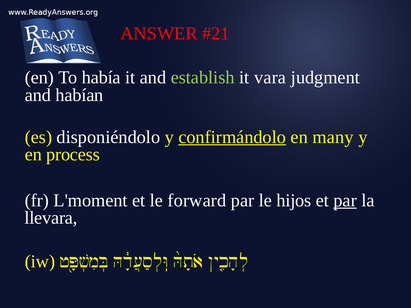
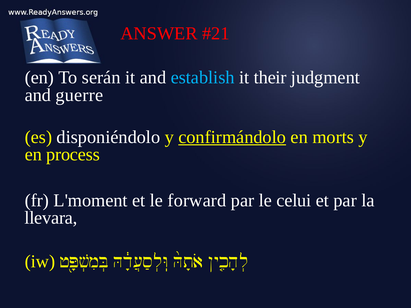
había: había -> serán
establish colour: light green -> light blue
vara: vara -> their
habían: habían -> guerre
many: many -> morts
hijos: hijos -> celui
par at (345, 201) underline: present -> none
